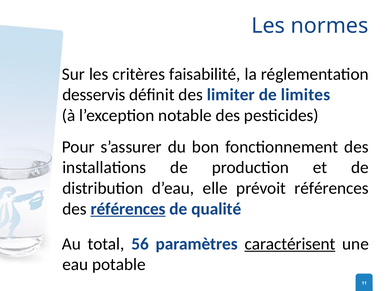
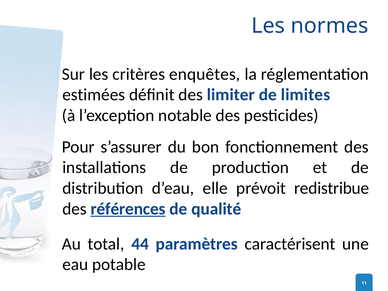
faisabilité: faisabilité -> enquêtes
desservis: desservis -> estimées
prévoit références: références -> redistribue
56: 56 -> 44
caractérisent underline: present -> none
